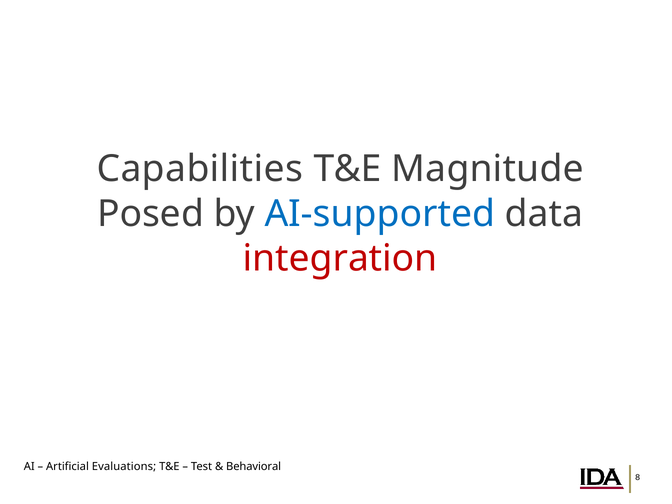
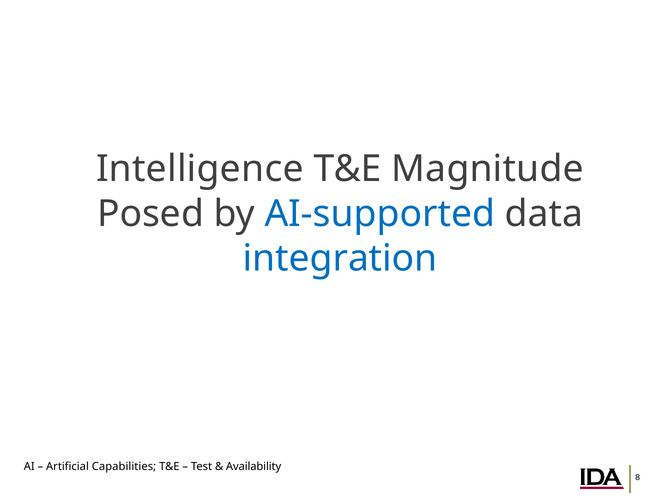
Capabilities: Capabilities -> Intelligence
integration colour: red -> blue
Evaluations: Evaluations -> Capabilities
Behavioral: Behavioral -> Availability
